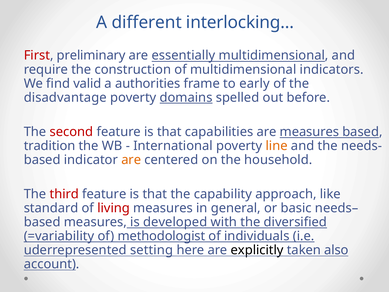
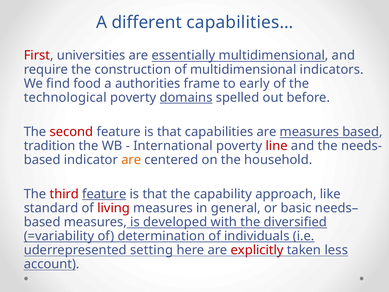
interlocking…: interlocking… -> capabilities…
preliminary: preliminary -> universities
valid: valid -> food
disadvantage: disadvantage -> technological
line colour: orange -> red
feature at (104, 194) underline: none -> present
methodologist: methodologist -> determination
explicitly colour: black -> red
also: also -> less
